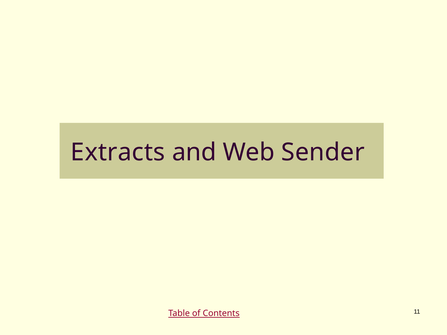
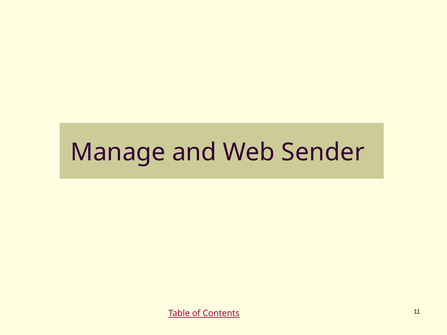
Extracts: Extracts -> Manage
